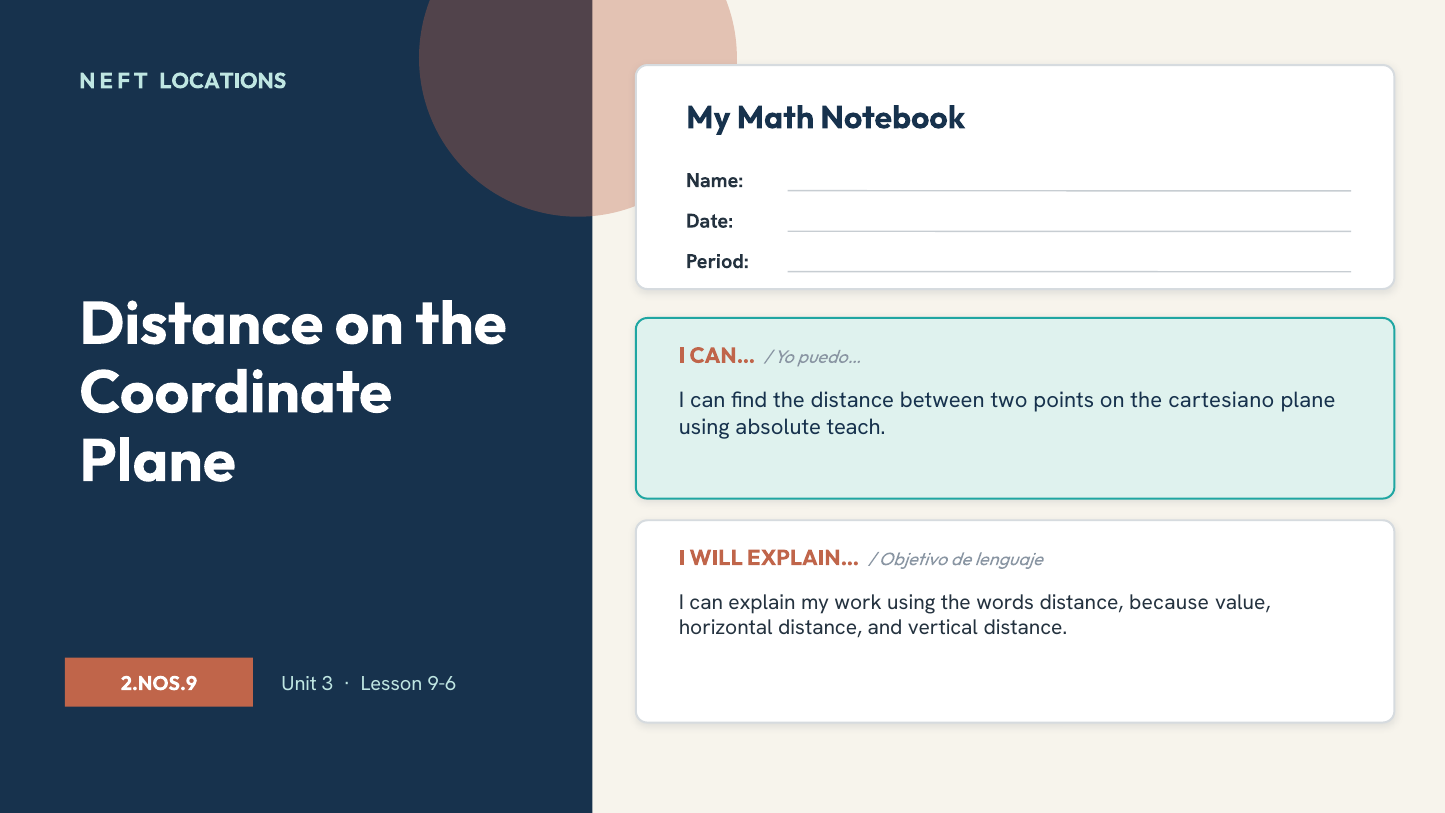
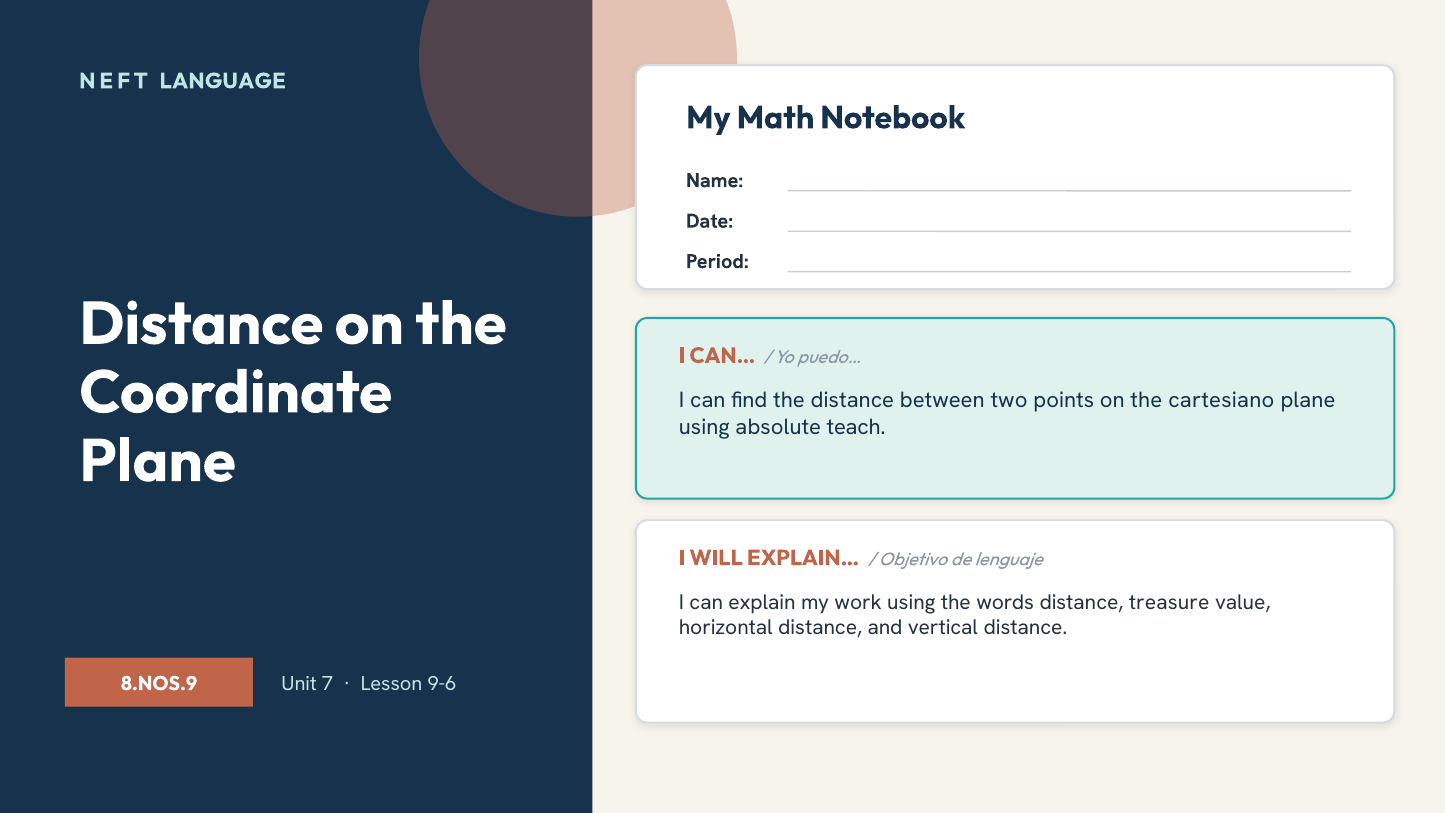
LOCATIONS: LOCATIONS -> LANGUAGE
because: because -> treasure
2.NOS.9: 2.NOS.9 -> 8.NOS.9
3: 3 -> 7
